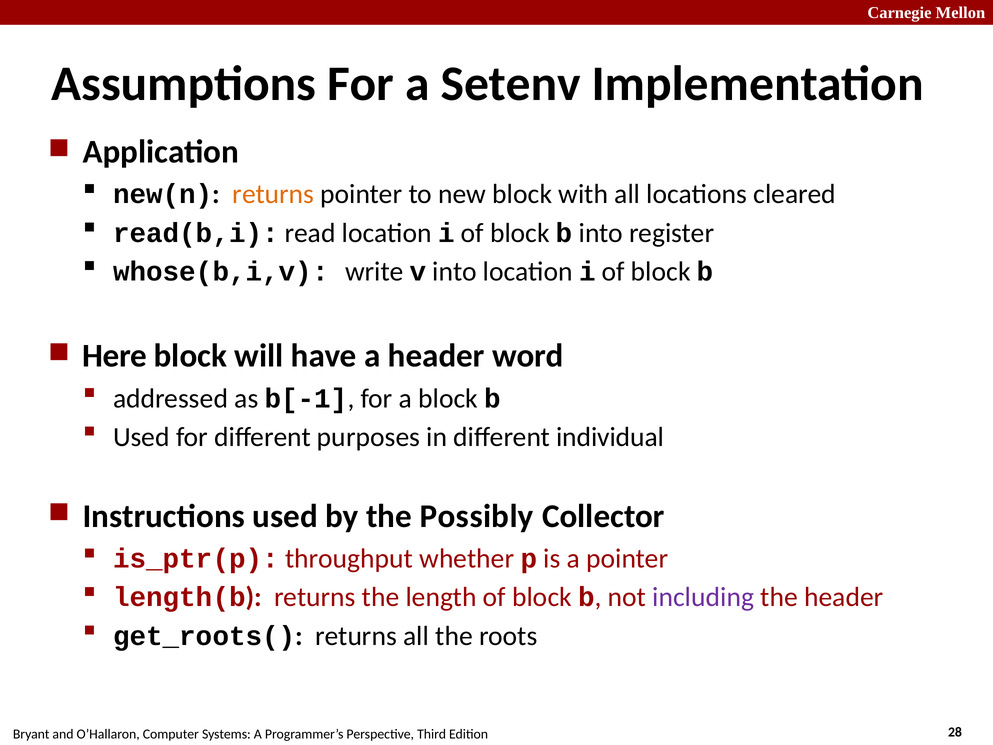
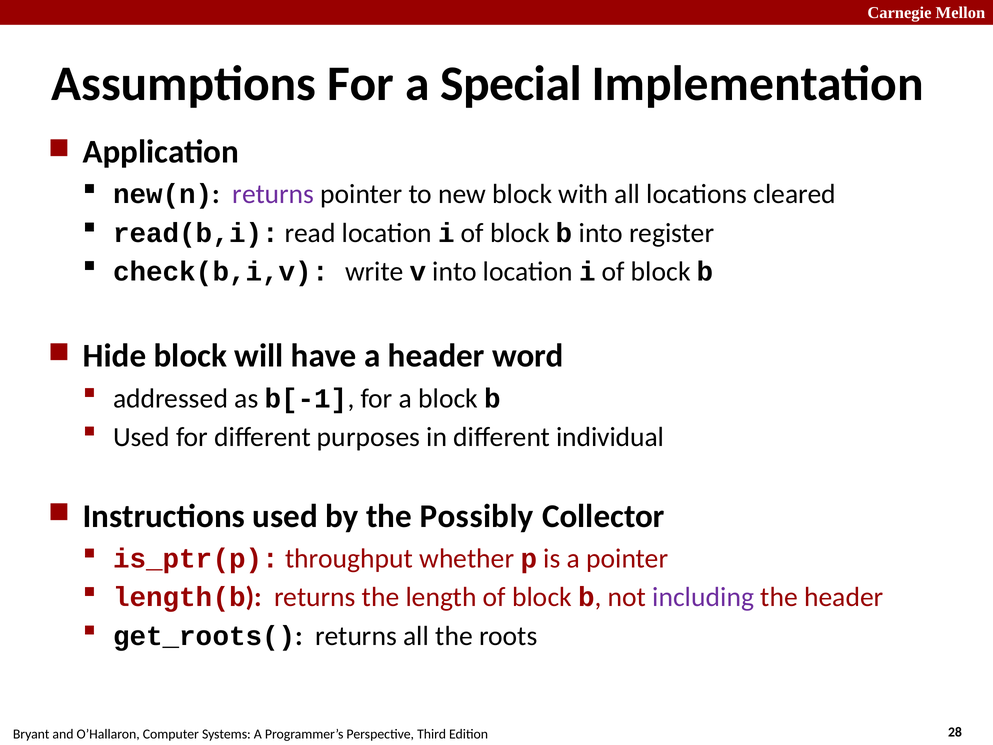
Setenv: Setenv -> Special
returns at (273, 194) colour: orange -> purple
whose(b,i,v: whose(b,i,v -> check(b,i,v
Here: Here -> Hide
